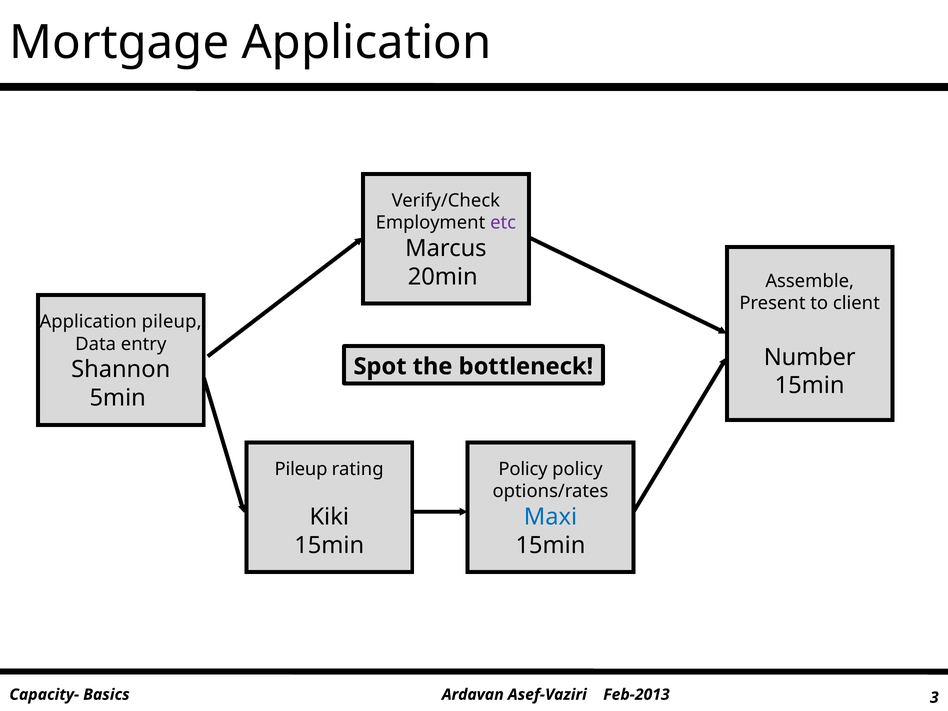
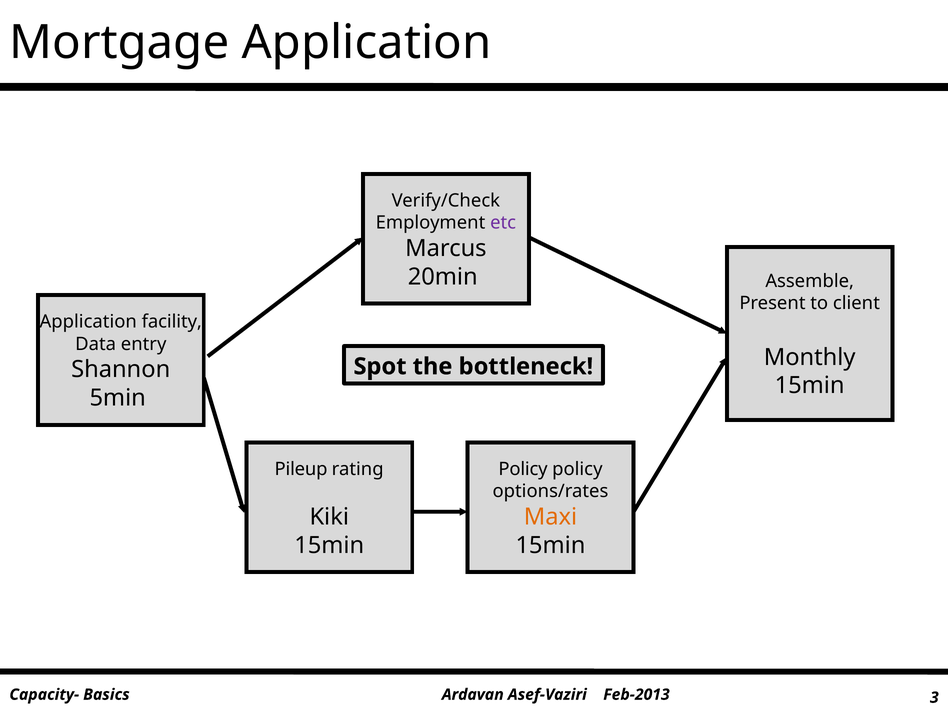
pileup at (172, 322): pileup -> facility
Number: Number -> Monthly
Maxi colour: blue -> orange
